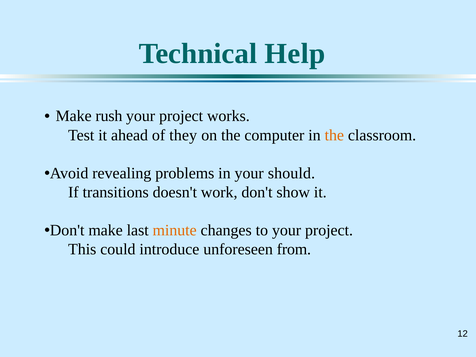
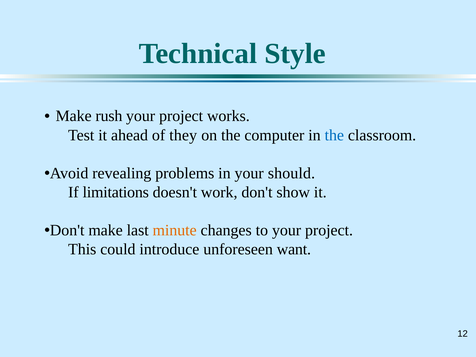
Help: Help -> Style
the at (334, 135) colour: orange -> blue
transitions: transitions -> limitations
from: from -> want
